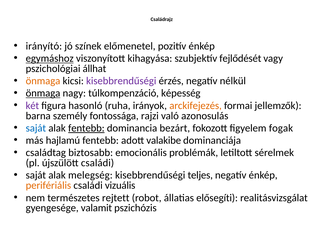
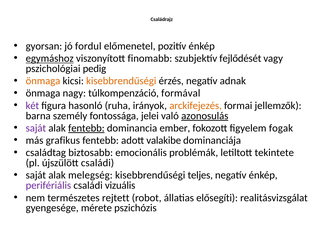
irányító: irányító -> gyorsan
színek: színek -> fordul
kihagyása: kihagyása -> finomabb
állhat: állhat -> pedig
kisebbrendűségi at (121, 81) colour: purple -> orange
nélkül: nélkül -> adnak
önmaga at (43, 93) underline: present -> none
képesség: képesség -> formával
rajzi: rajzi -> jelei
azonosulás underline: none -> present
saját at (36, 128) colour: blue -> purple
bezárt: bezárt -> ember
hajlamú: hajlamú -> grafikus
sérelmek: sérelmek -> tekintete
perifériális colour: orange -> purple
valamit: valamit -> mérete
